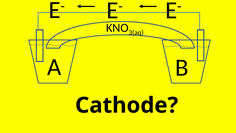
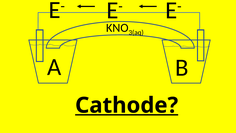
Cathode underline: none -> present
